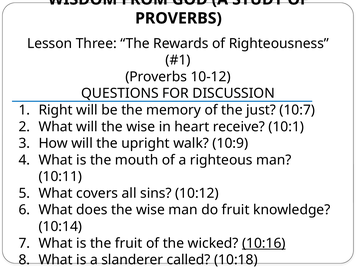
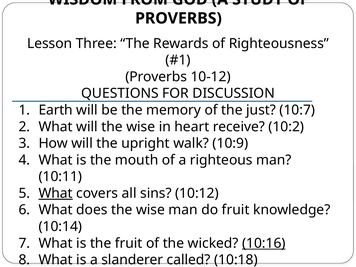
Right: Right -> Earth
10:1: 10:1 -> 10:2
What at (56, 193) underline: none -> present
